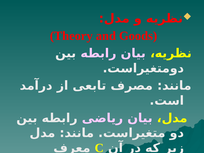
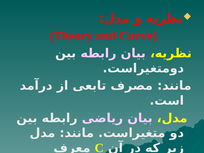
Goods: Goods -> Curve
